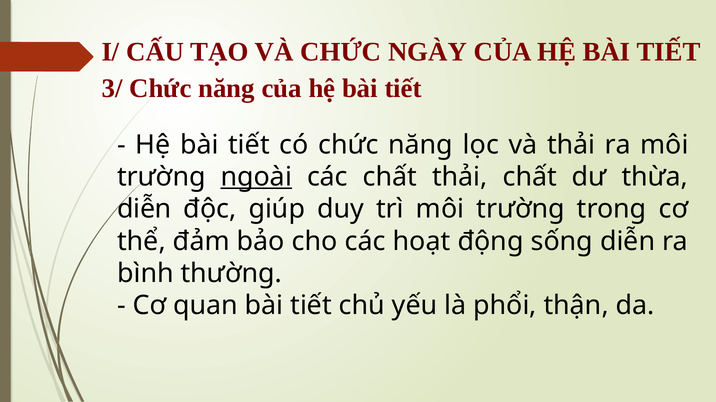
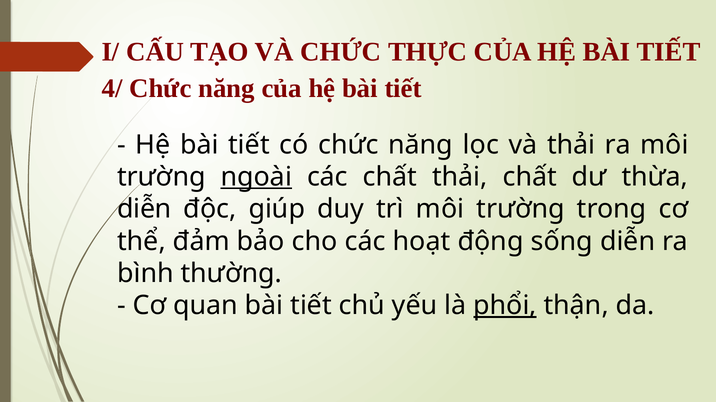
NGÀY: NGÀY -> THỰC
3/: 3/ -> 4/
phổi underline: none -> present
